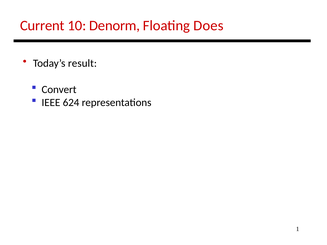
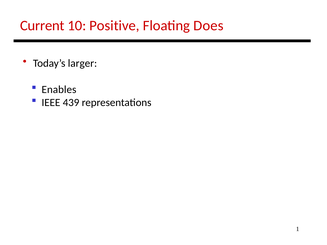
Denorm: Denorm -> Positive
result: result -> larger
Convert: Convert -> Enables
624: 624 -> 439
